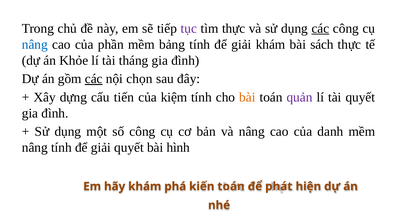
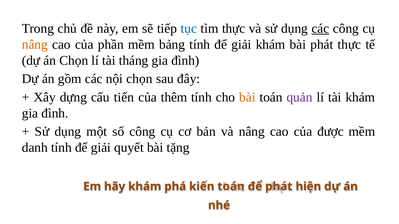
tục colour: purple -> blue
nâng at (35, 45) colour: blue -> orange
bài sách: sách -> phát
án Khỏe: Khỏe -> Chọn
các at (94, 79) underline: present -> none
kiệm: kiệm -> thêm
tài quyết: quyết -> khám
danh: danh -> được
nâng at (35, 148): nâng -> danh
hình: hình -> tặng
